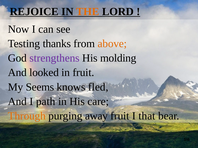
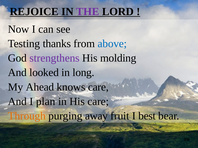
THE colour: orange -> purple
above colour: orange -> blue
in fruit: fruit -> long
Seems: Seems -> Ahead
knows fled: fled -> care
path: path -> plan
that: that -> best
